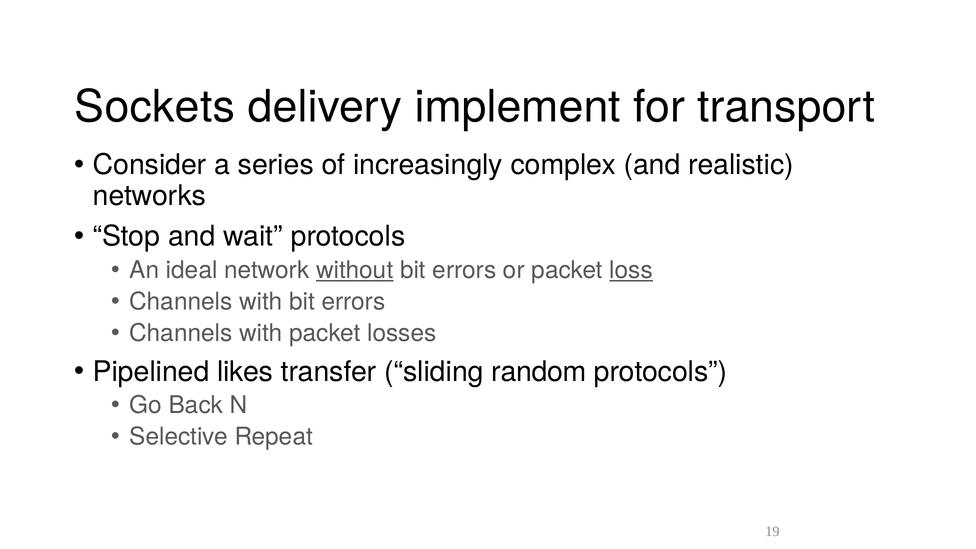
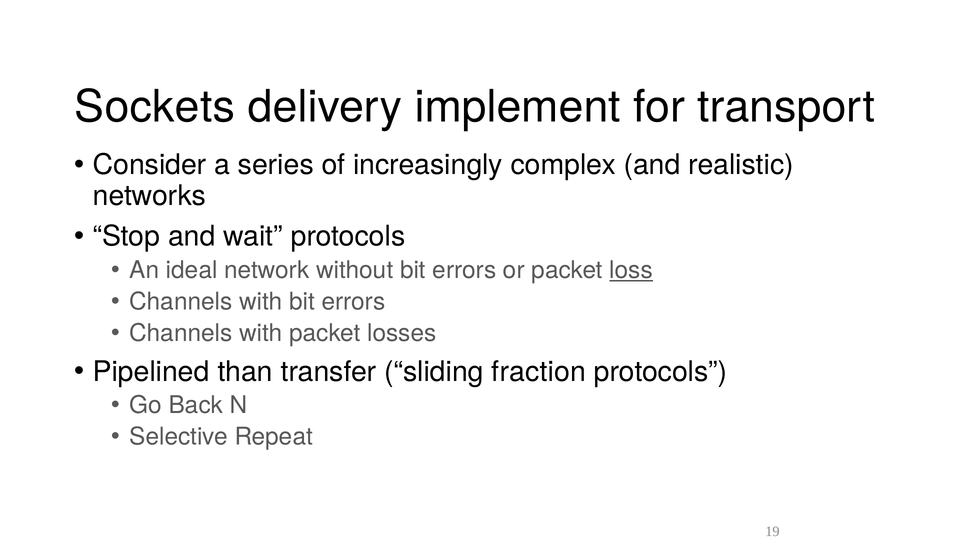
without underline: present -> none
likes: likes -> than
random: random -> fraction
